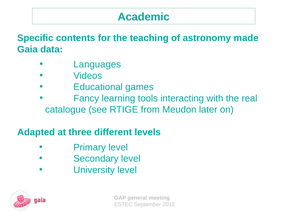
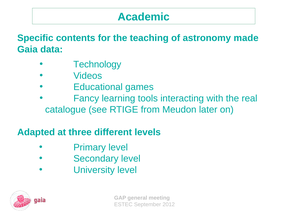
Languages: Languages -> Technology
